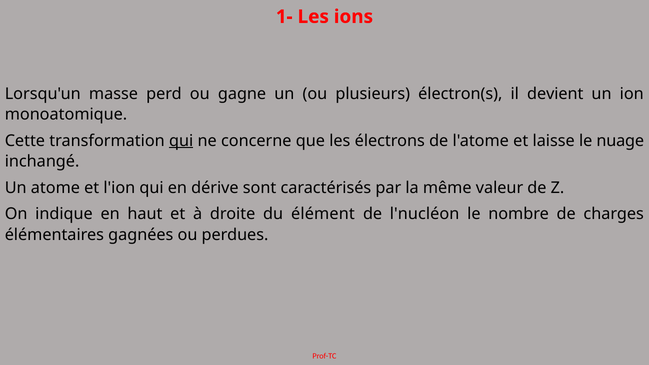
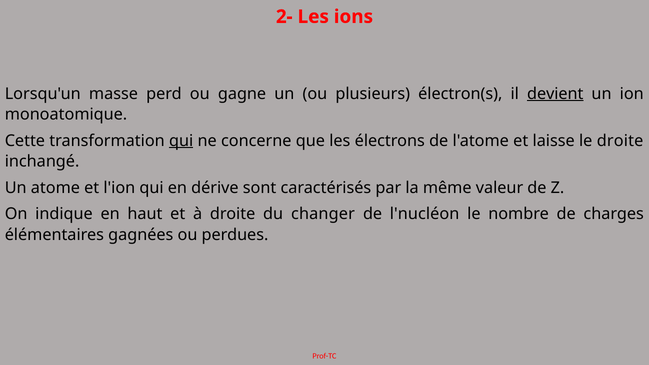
1-: 1- -> 2-
devient underline: none -> present
le nuage: nuage -> droite
élément: élément -> changer
